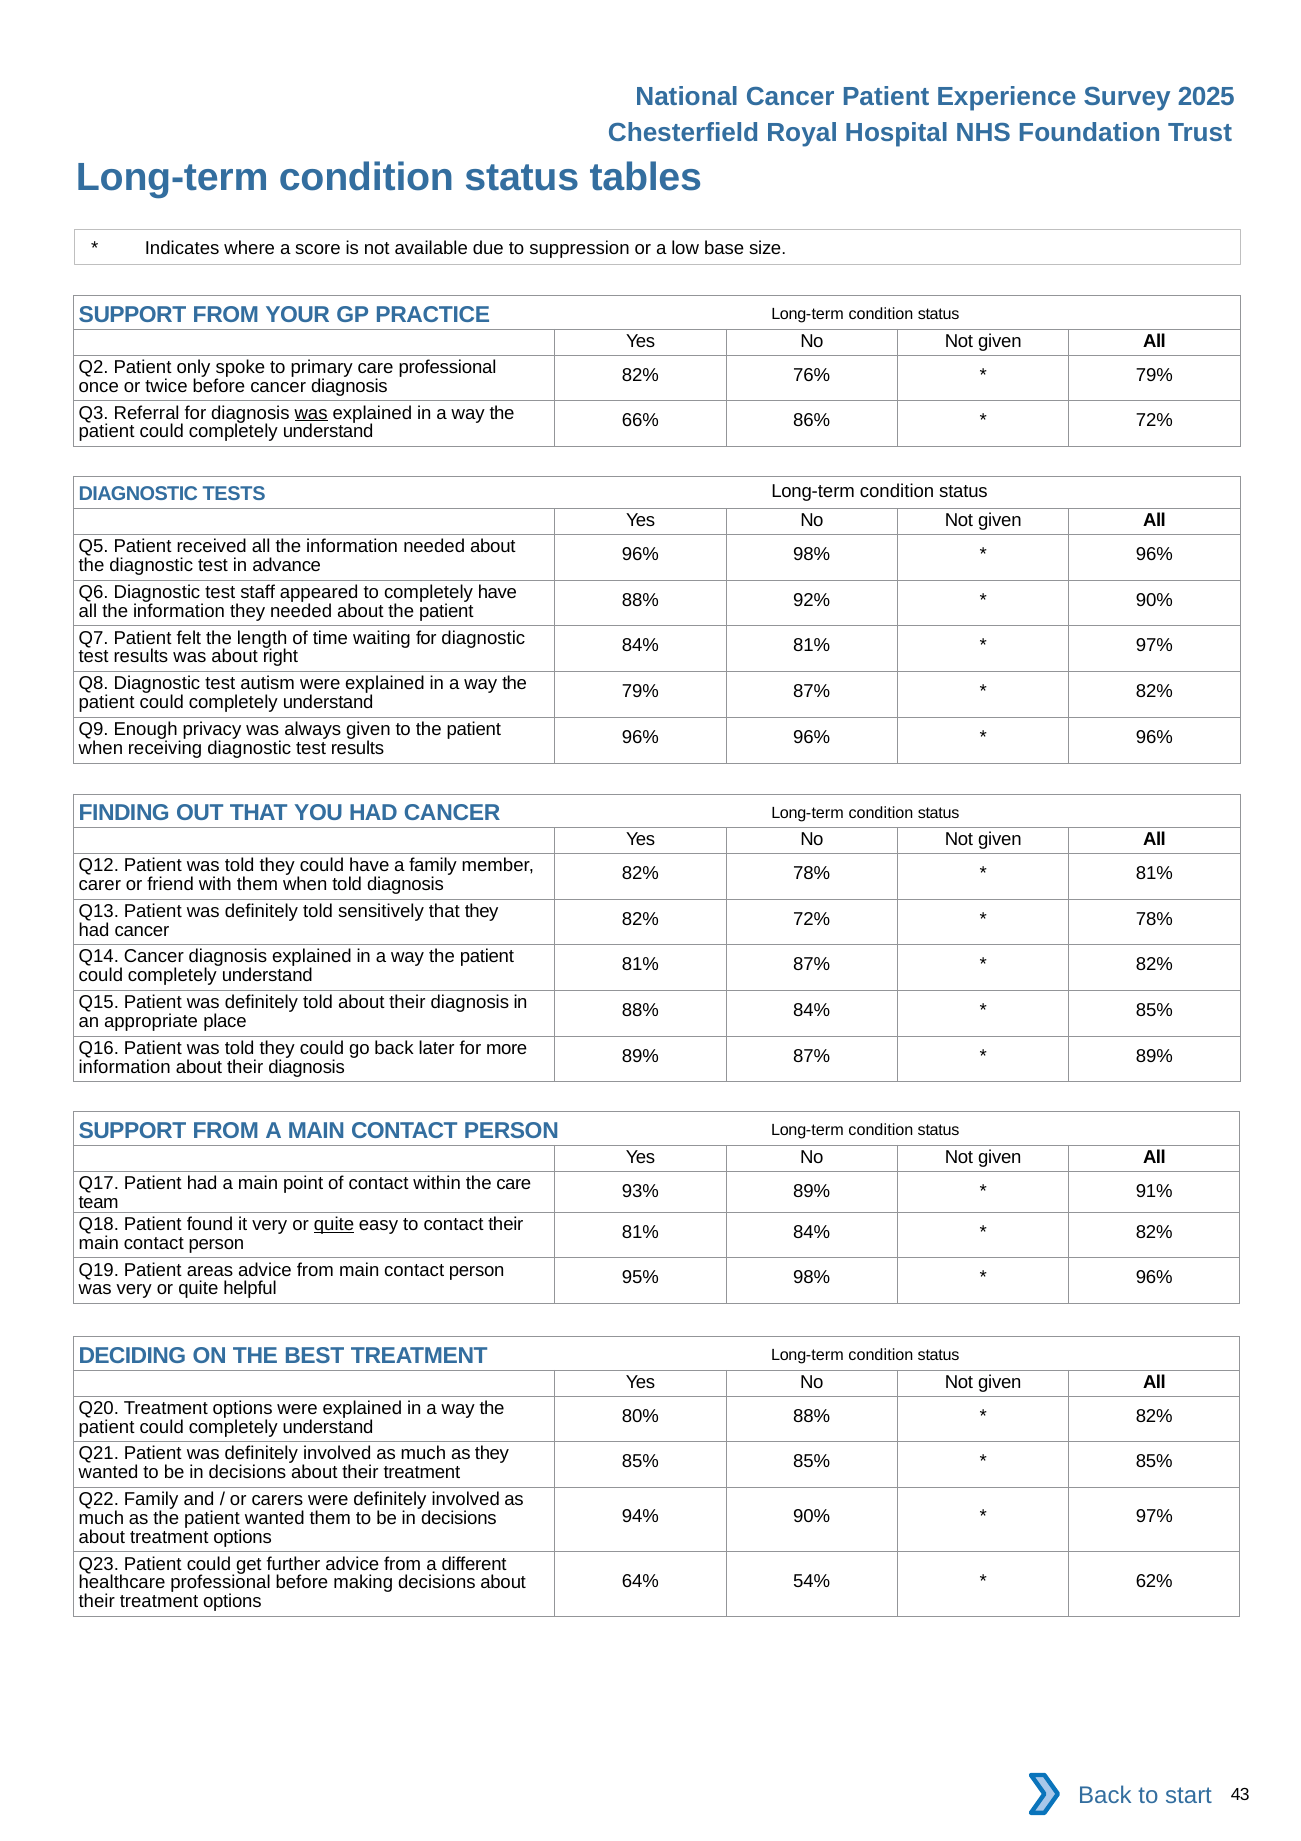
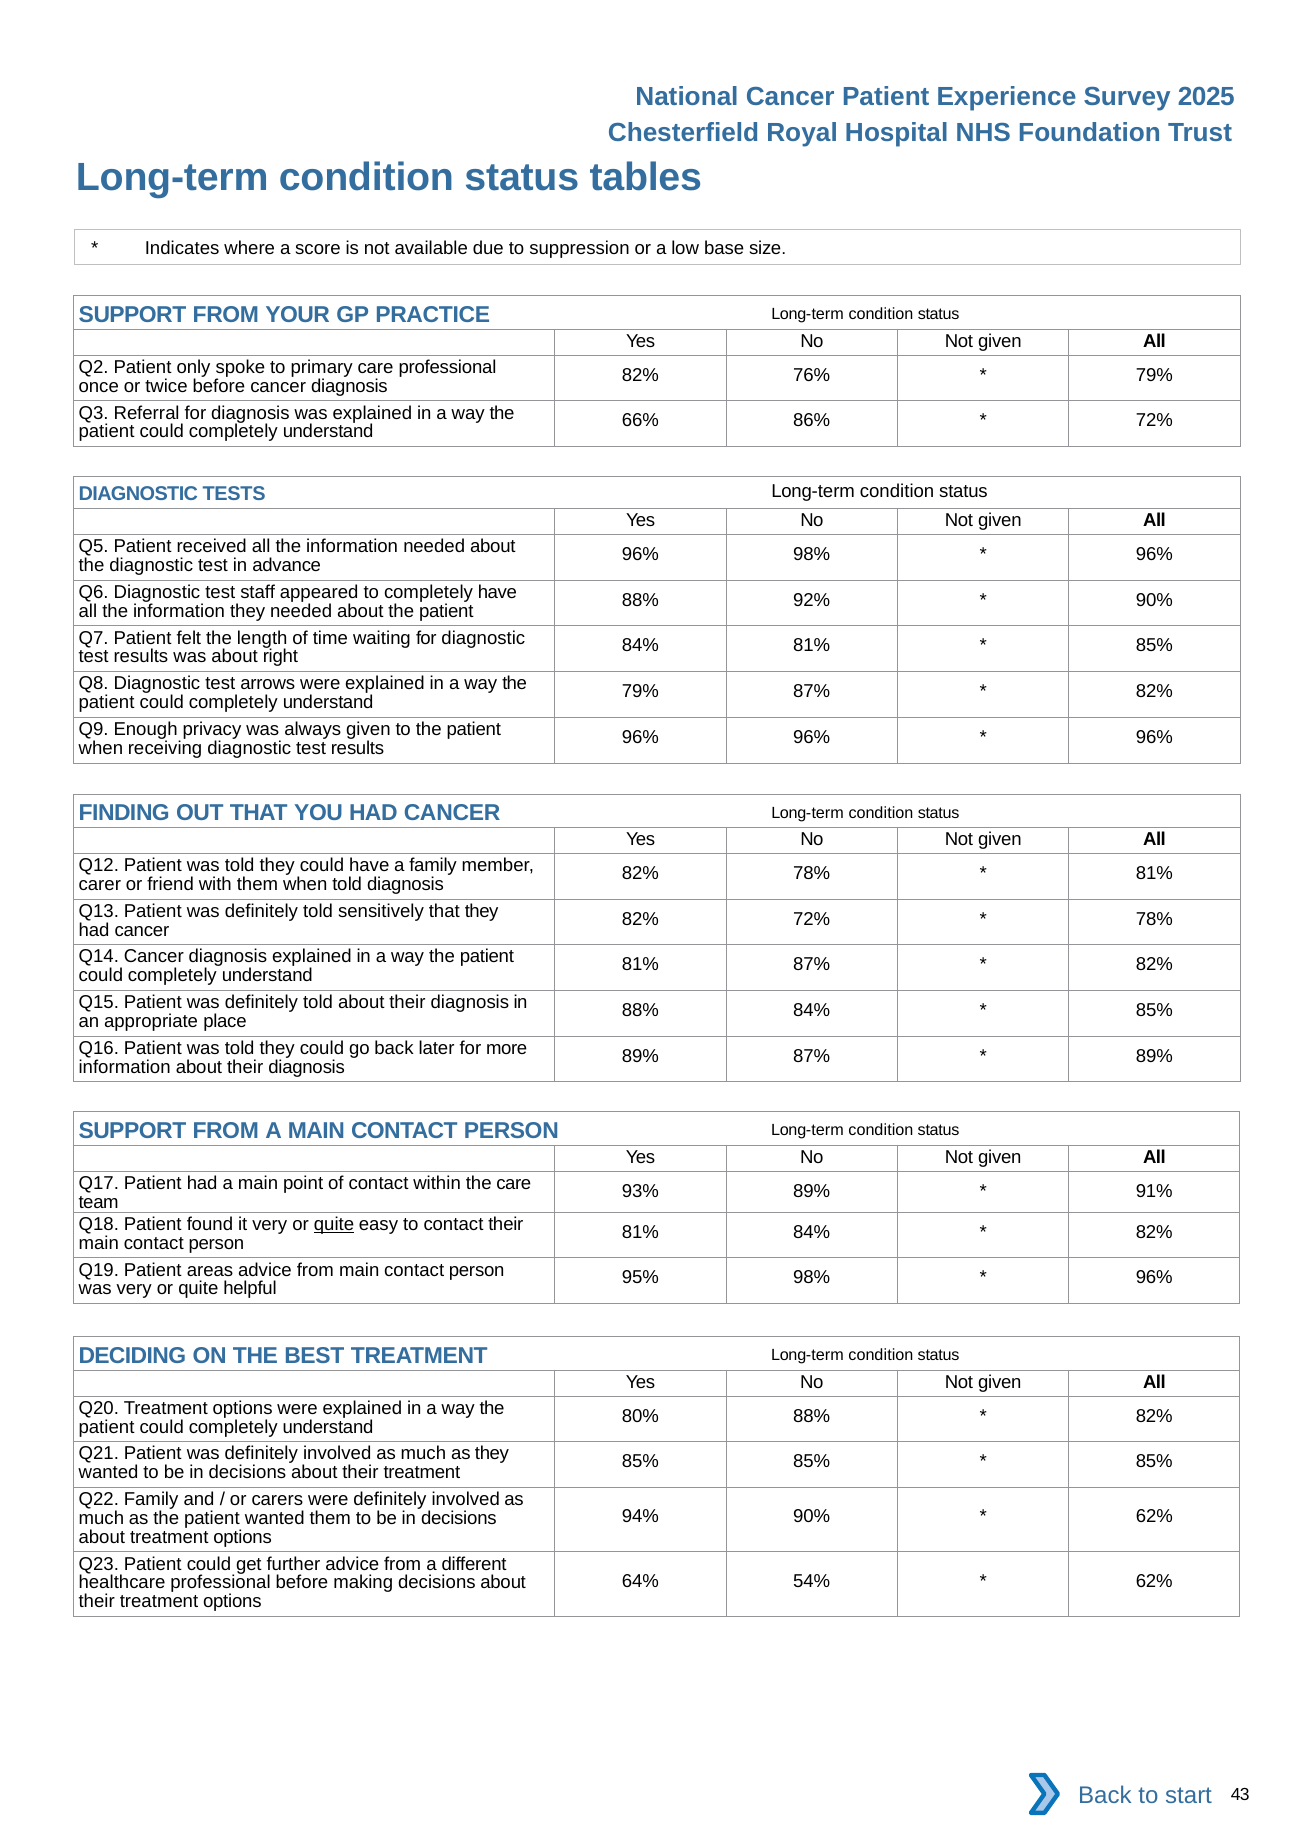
was at (311, 413) underline: present -> none
97% at (1154, 646): 97% -> 85%
autism: autism -> arrows
97% at (1154, 1517): 97% -> 62%
